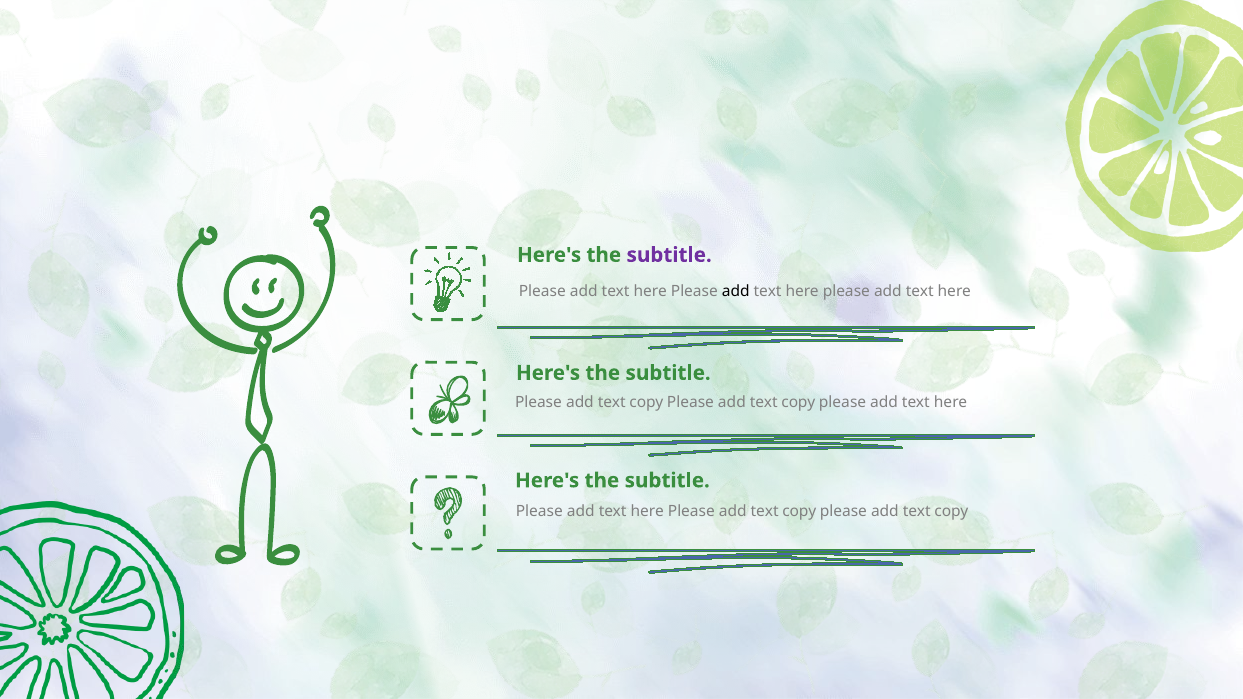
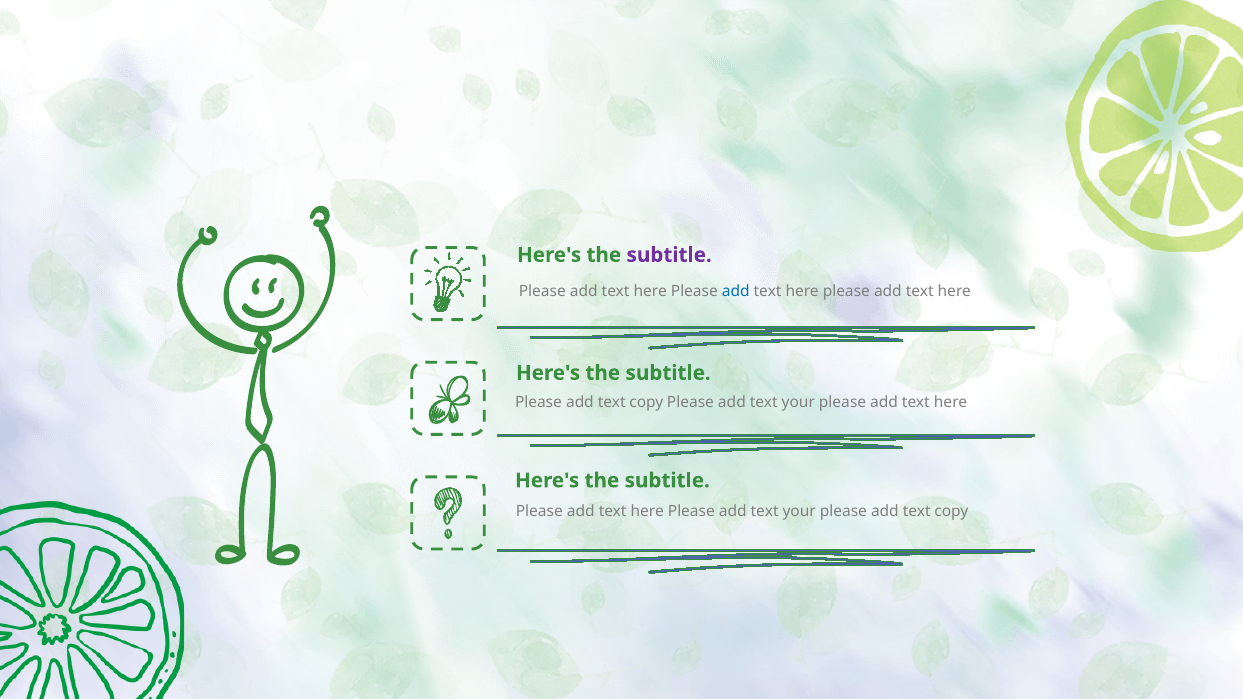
add at (736, 291) colour: black -> blue
copy at (798, 402): copy -> your
copy at (799, 511): copy -> your
